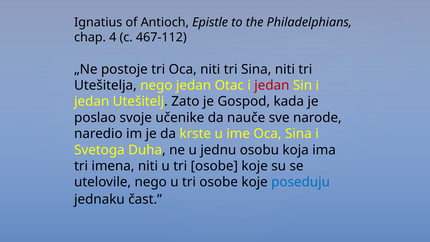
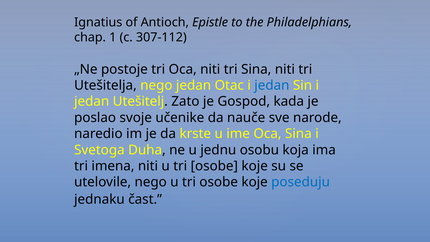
4: 4 -> 1
467-112: 467-112 -> 307-112
jedan at (272, 85) colour: red -> blue
